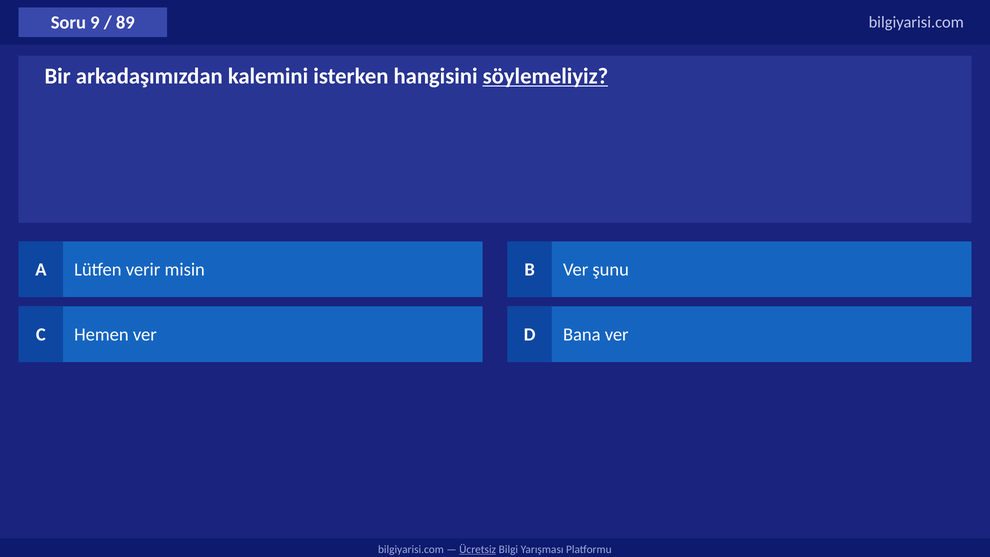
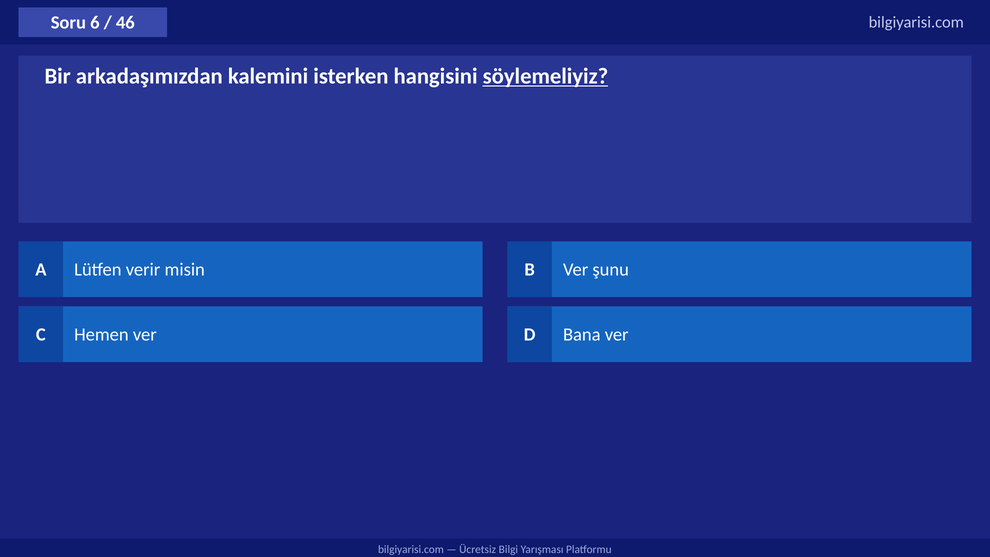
9: 9 -> 6
89: 89 -> 46
Ücretsiz underline: present -> none
